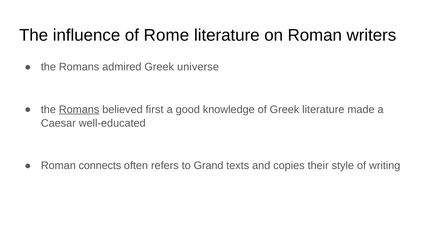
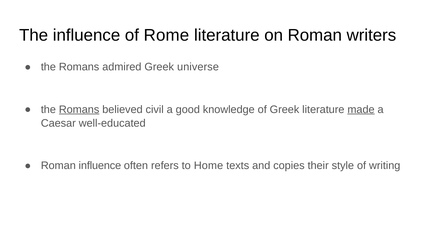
first: first -> civil
made underline: none -> present
Roman connects: connects -> influence
Grand: Grand -> Home
